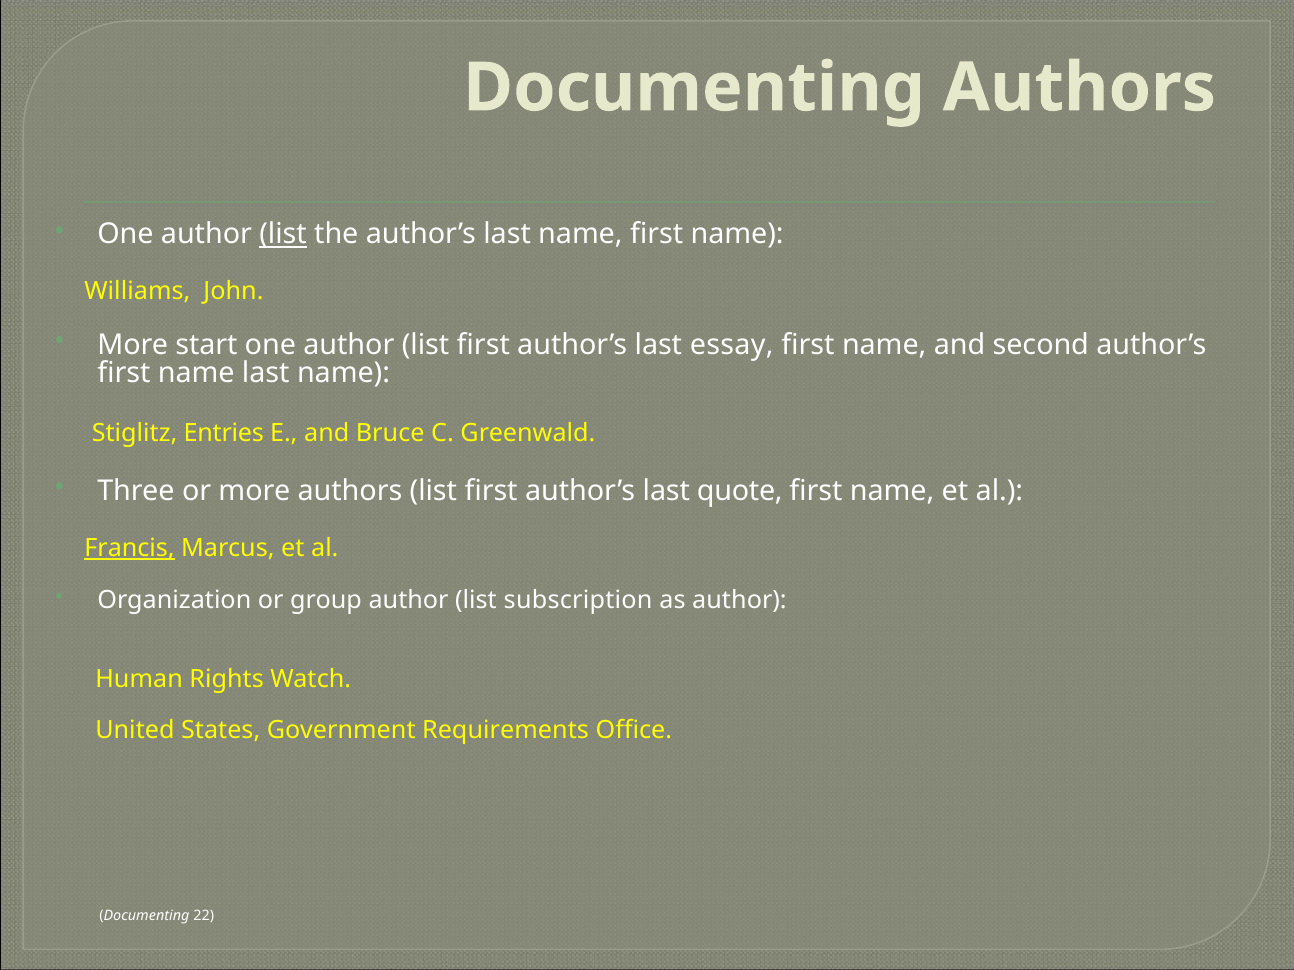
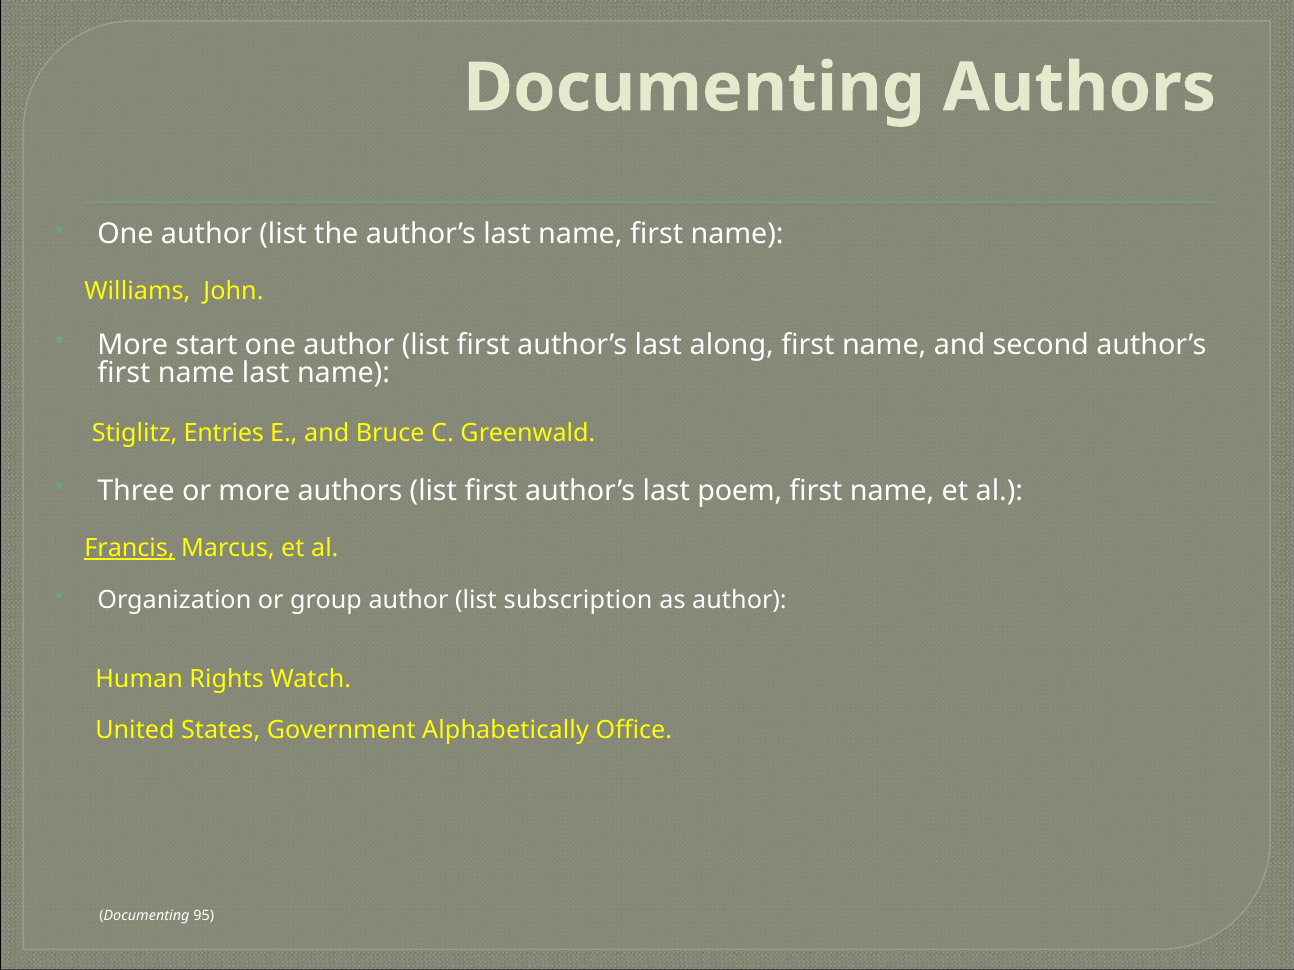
list at (283, 234) underline: present -> none
essay: essay -> along
quote: quote -> poem
Requirements: Requirements -> Alphabetically
22: 22 -> 95
